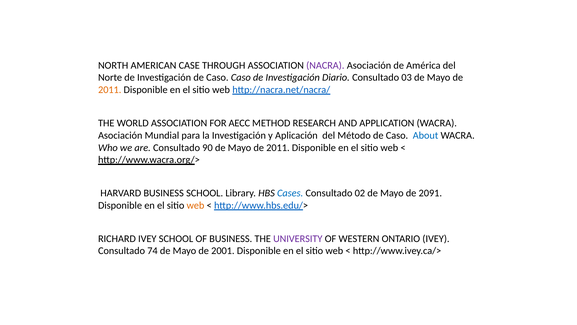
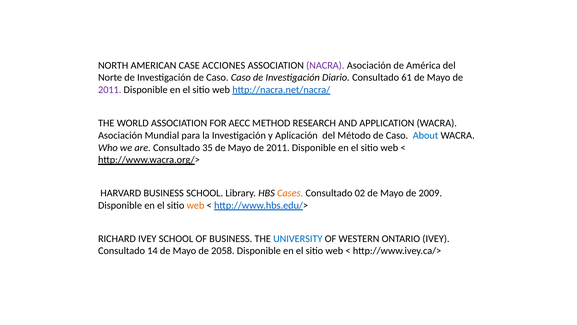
THROUGH: THROUGH -> ACCIONES
03: 03 -> 61
2011 at (110, 90) colour: orange -> purple
90: 90 -> 35
Cases colour: blue -> orange
2091: 2091 -> 2009
UNIVERSITY colour: purple -> blue
74: 74 -> 14
2001: 2001 -> 2058
